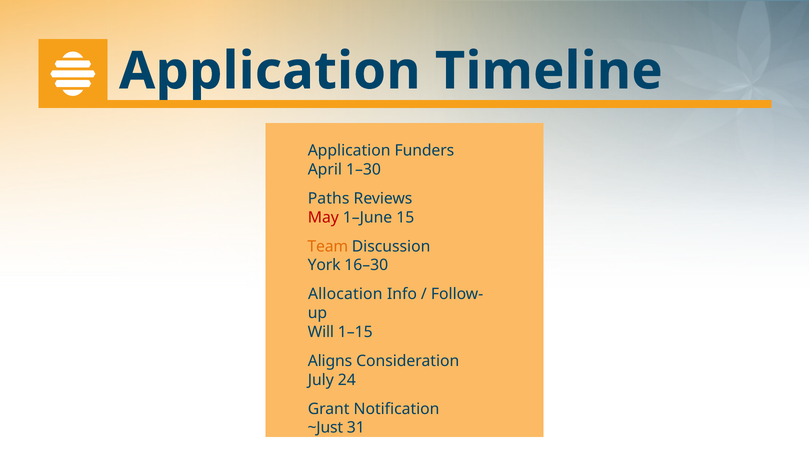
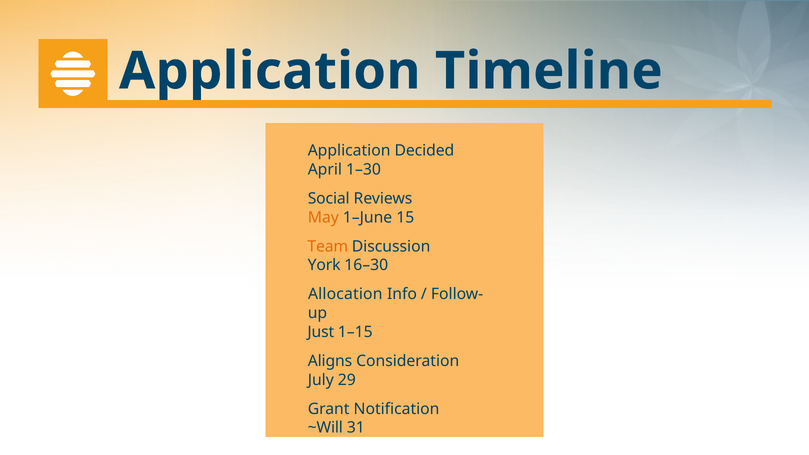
Funders: Funders -> Decided
Paths: Paths -> Social
May colour: red -> orange
Will: Will -> Just
24: 24 -> 29
~Just: ~Just -> ~Will
